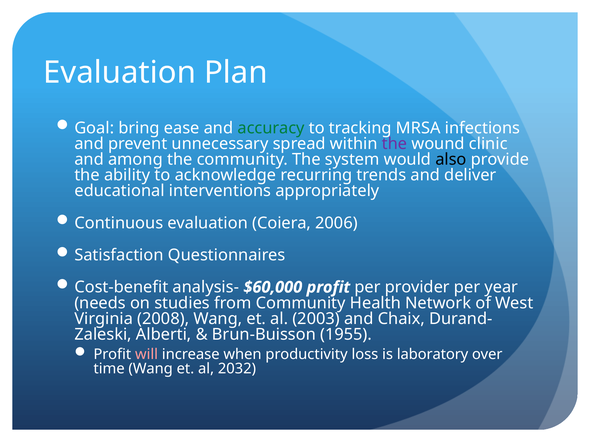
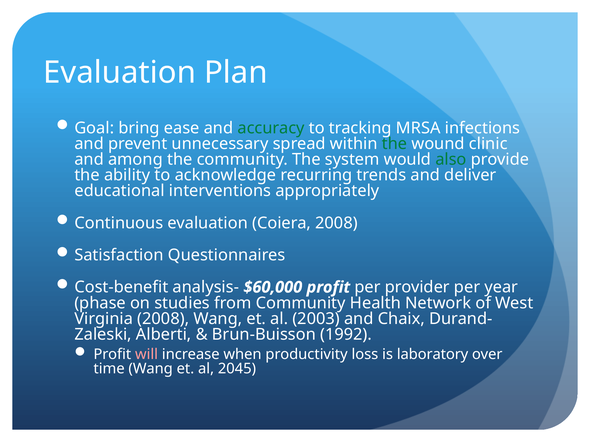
the at (395, 144) colour: purple -> green
also colour: black -> green
Coiera 2006: 2006 -> 2008
needs: needs -> phase
1955: 1955 -> 1992
2032: 2032 -> 2045
